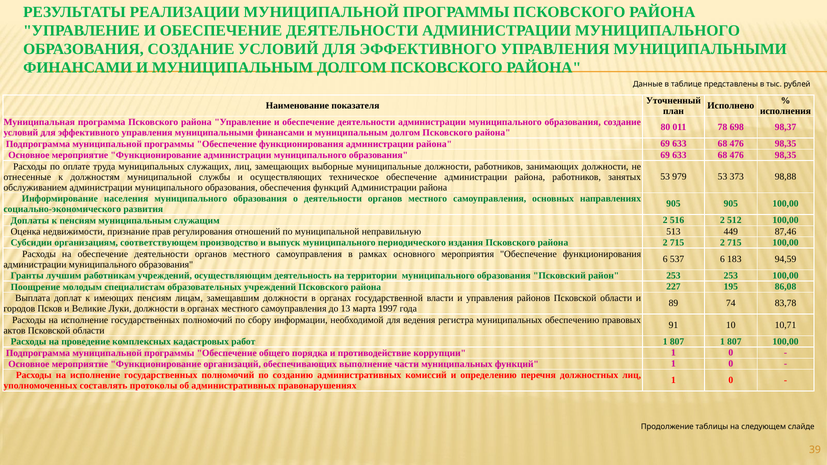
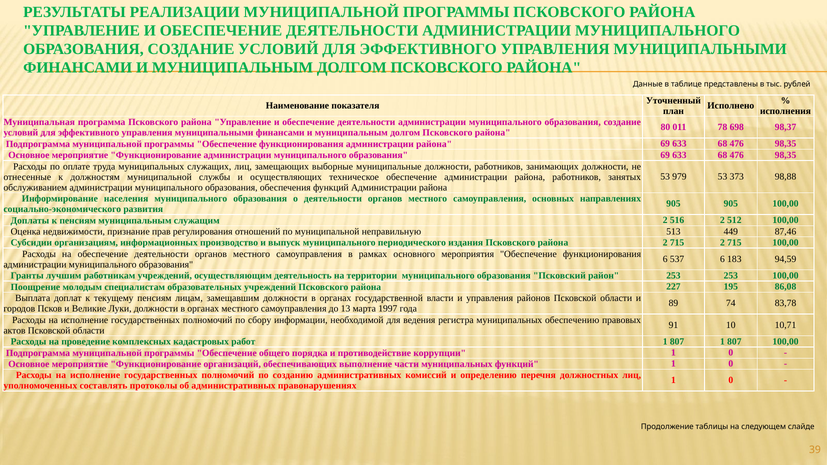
соответствующем: соответствующем -> информационных
имеющих: имеющих -> текущему
